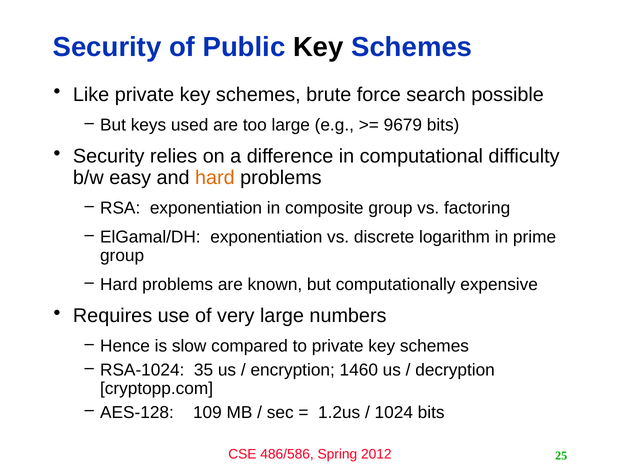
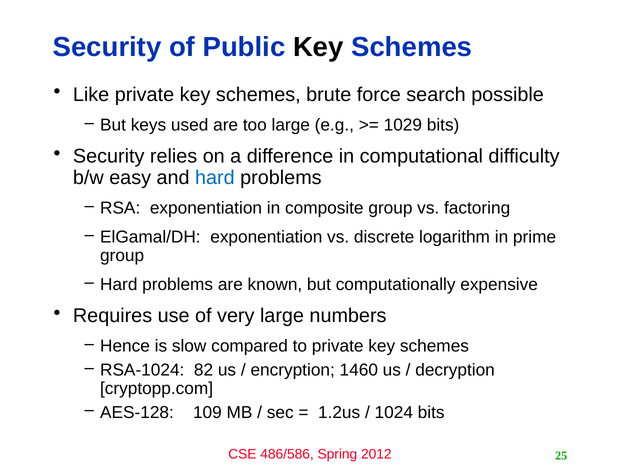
9679: 9679 -> 1029
hard at (215, 178) colour: orange -> blue
35: 35 -> 82
